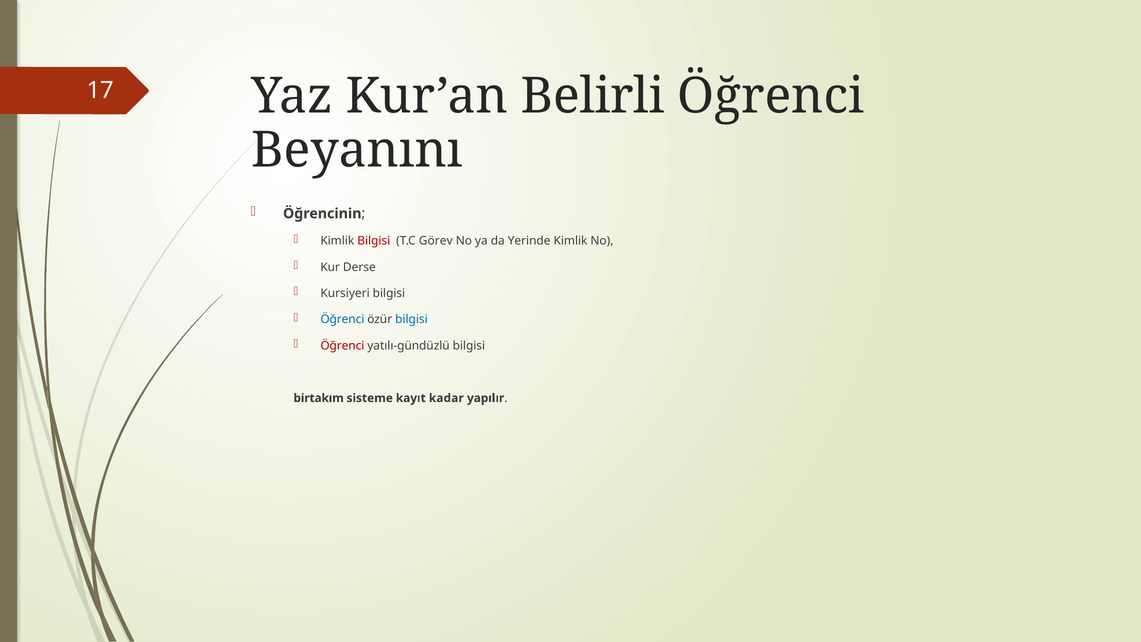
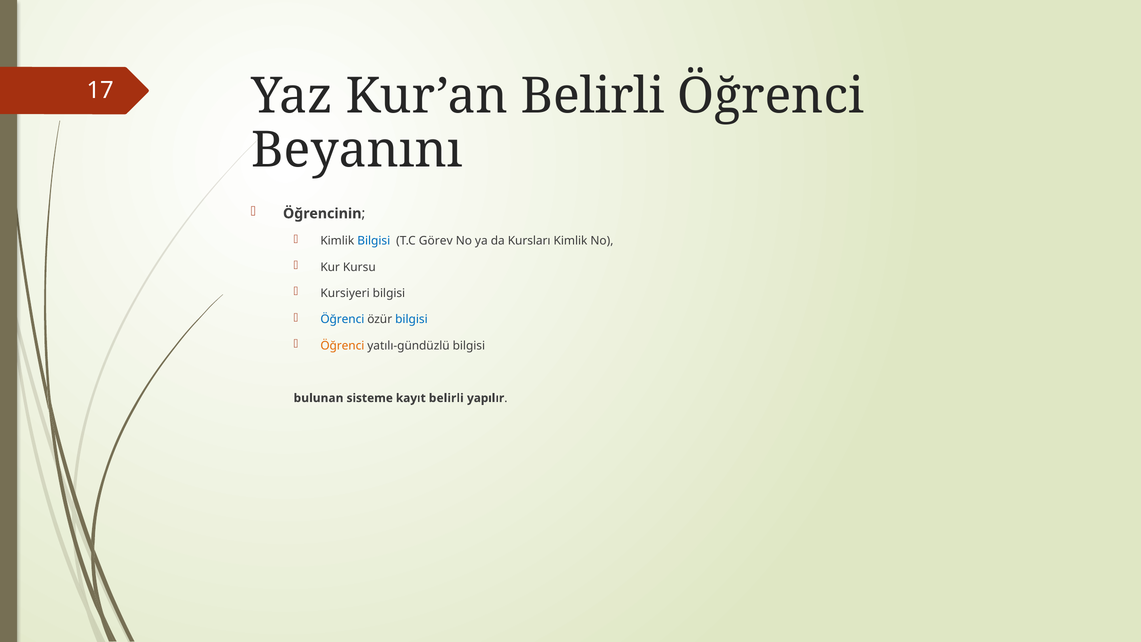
Bilgisi at (374, 241) colour: red -> blue
Yerinde: Yerinde -> Kursları
Derse: Derse -> Kursu
Öğrenci at (342, 346) colour: red -> orange
birtakım: birtakım -> bulunan
kayıt kadar: kadar -> belirli
